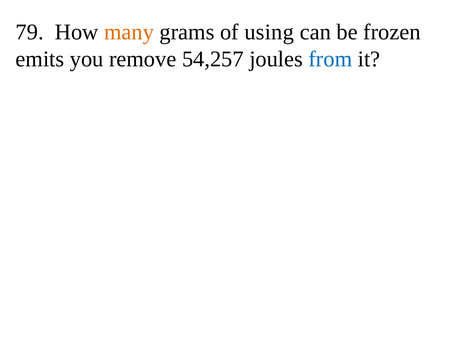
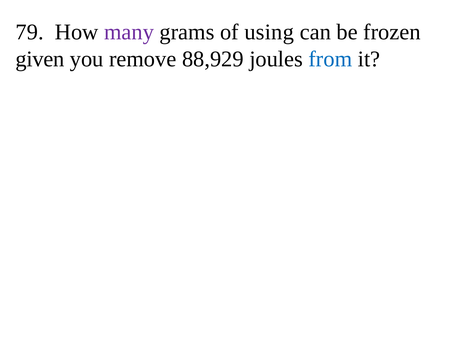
many colour: orange -> purple
emits: emits -> given
54,257: 54,257 -> 88,929
